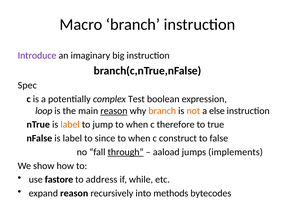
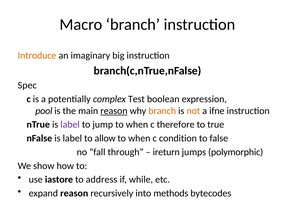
Introduce colour: purple -> orange
loop: loop -> pool
else: else -> ifne
label at (70, 125) colour: orange -> purple
since: since -> allow
construct: construct -> condition
through underline: present -> none
aaload: aaload -> ireturn
implements: implements -> polymorphic
fastore: fastore -> iastore
